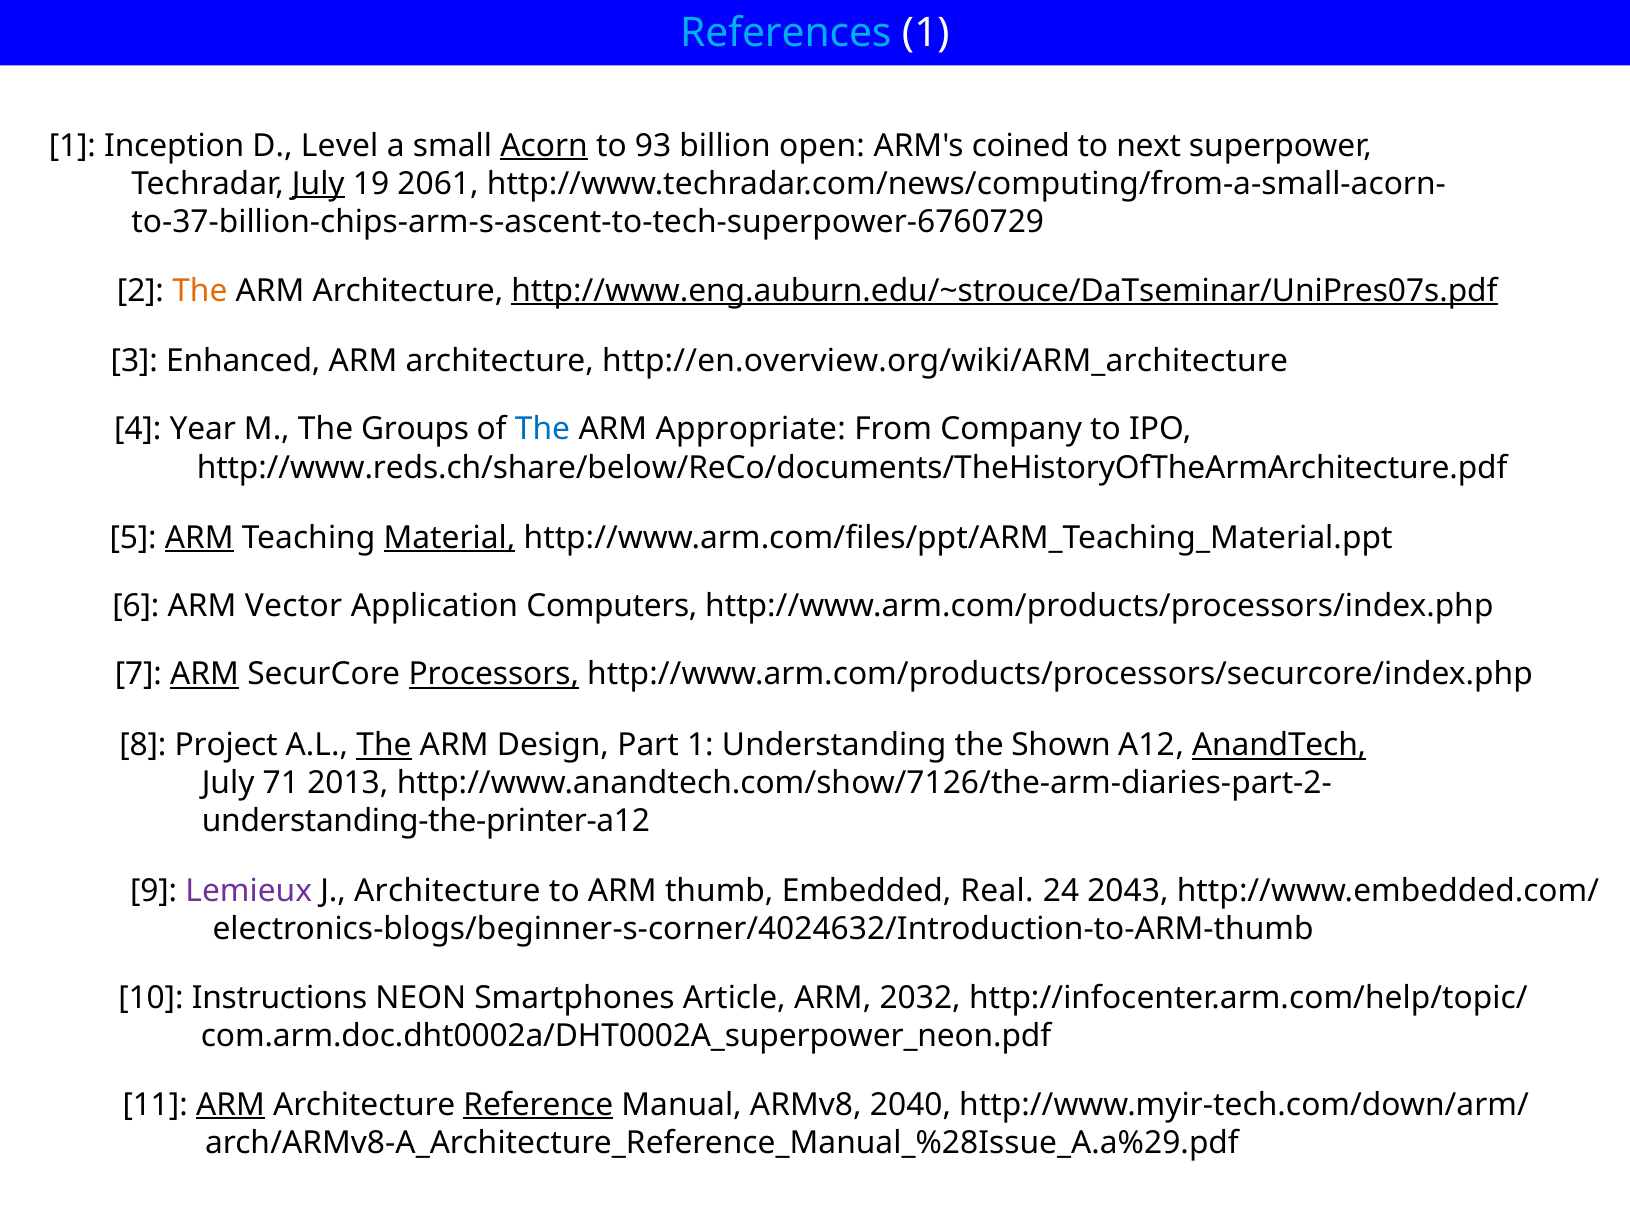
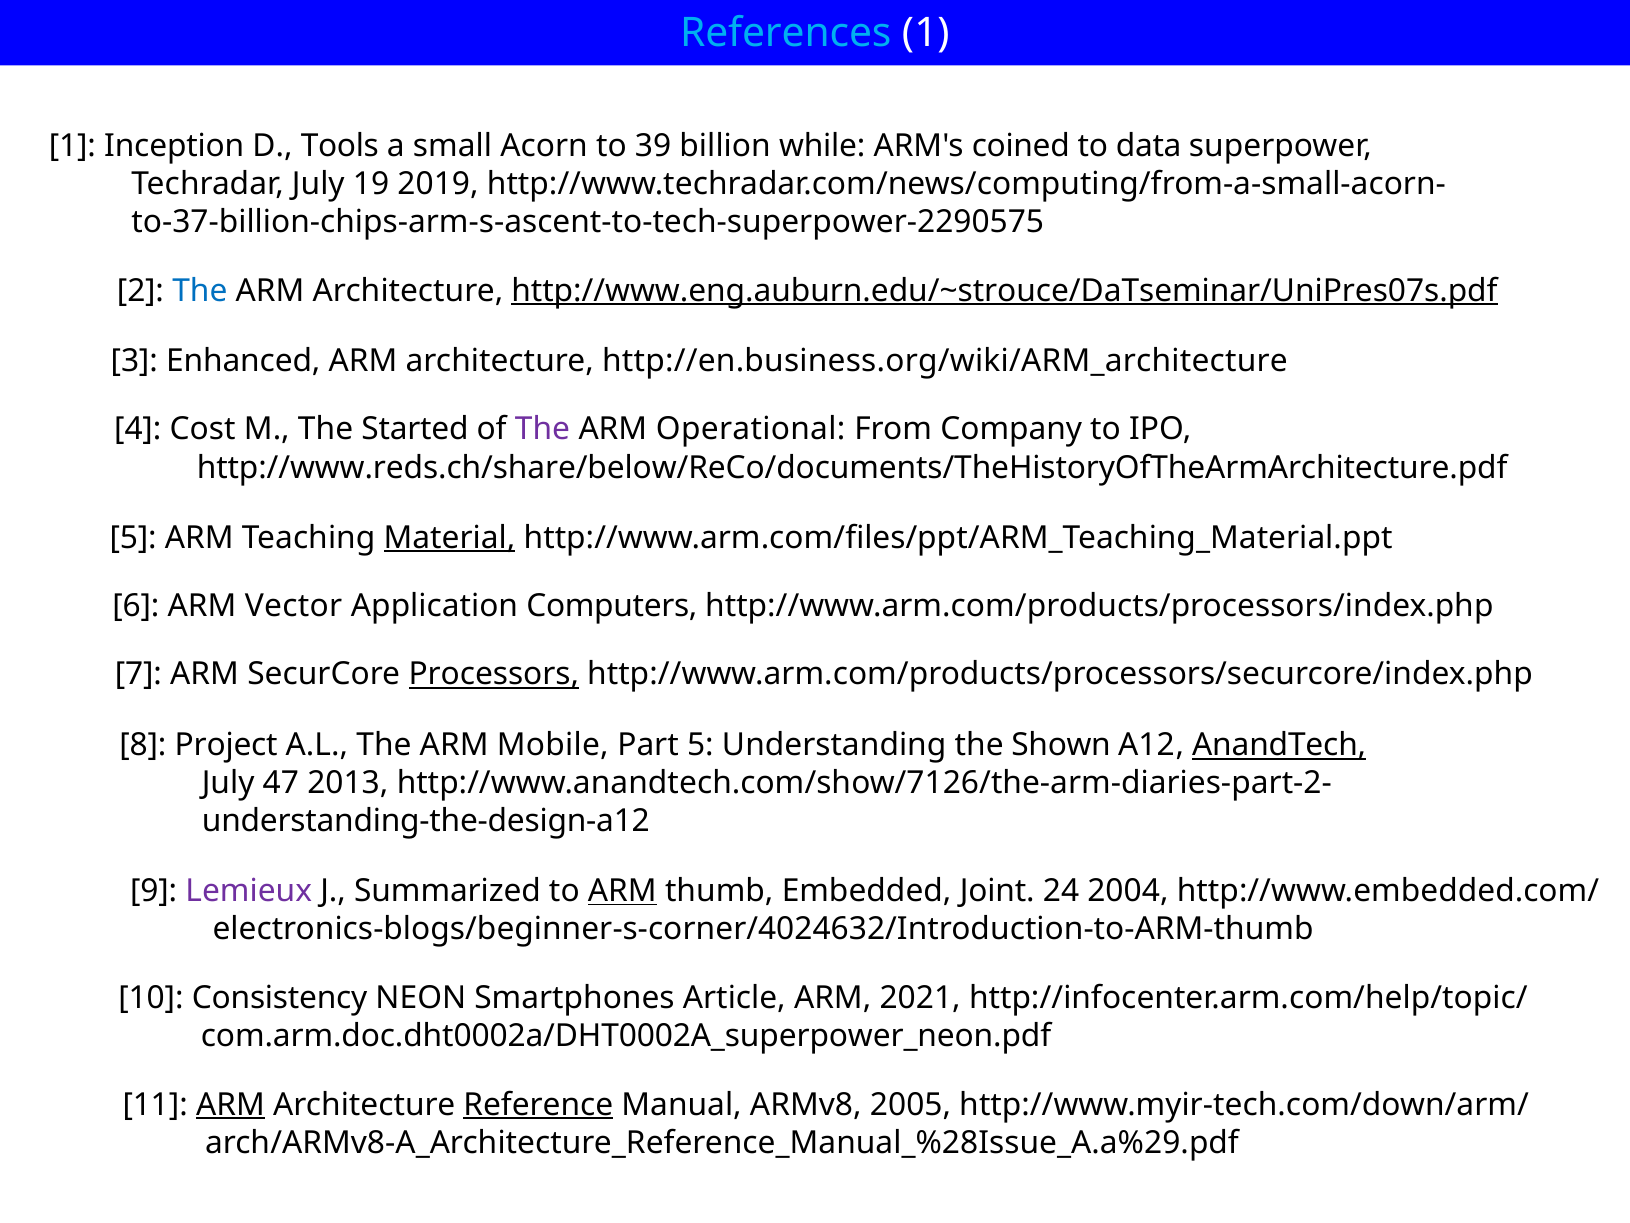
Level: Level -> Tools
Acorn underline: present -> none
93: 93 -> 39
open: open -> while
next: next -> data
July at (318, 184) underline: present -> none
2061: 2061 -> 2019
to-37-billion-chips-arm-s-ascent-to-tech-superpower-6760729: to-37-billion-chips-arm-s-ascent-to-tech-superpower-6760729 -> to-37-billion-chips-arm-s-ascent-to-tech-superpower-2290575
The at (200, 290) colour: orange -> blue
http://en.overview.org/wiki/ARM_architecture: http://en.overview.org/wiki/ARM_architecture -> http://en.business.org/wiki/ARM_architecture
Year: Year -> Cost
Groups: Groups -> Started
The at (543, 429) colour: blue -> purple
Appropriate: Appropriate -> Operational
ARM at (199, 538) underline: present -> none
ARM at (205, 674) underline: present -> none
The at (384, 745) underline: present -> none
Design: Design -> Mobile
Part 1: 1 -> 5
71: 71 -> 47
understanding-the-printer-a12: understanding-the-printer-a12 -> understanding-the-design-a12
J Architecture: Architecture -> Summarized
ARM at (622, 890) underline: none -> present
Real: Real -> Joint
2043: 2043 -> 2004
Instructions: Instructions -> Consistency
2032: 2032 -> 2021
2040: 2040 -> 2005
